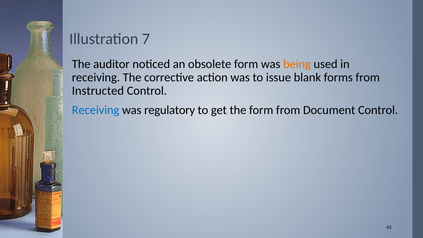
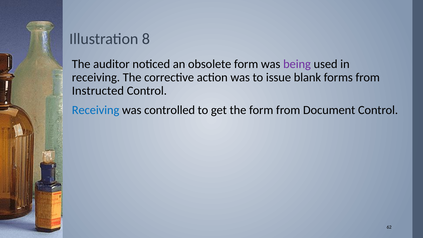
7: 7 -> 8
being colour: orange -> purple
regulatory: regulatory -> controlled
